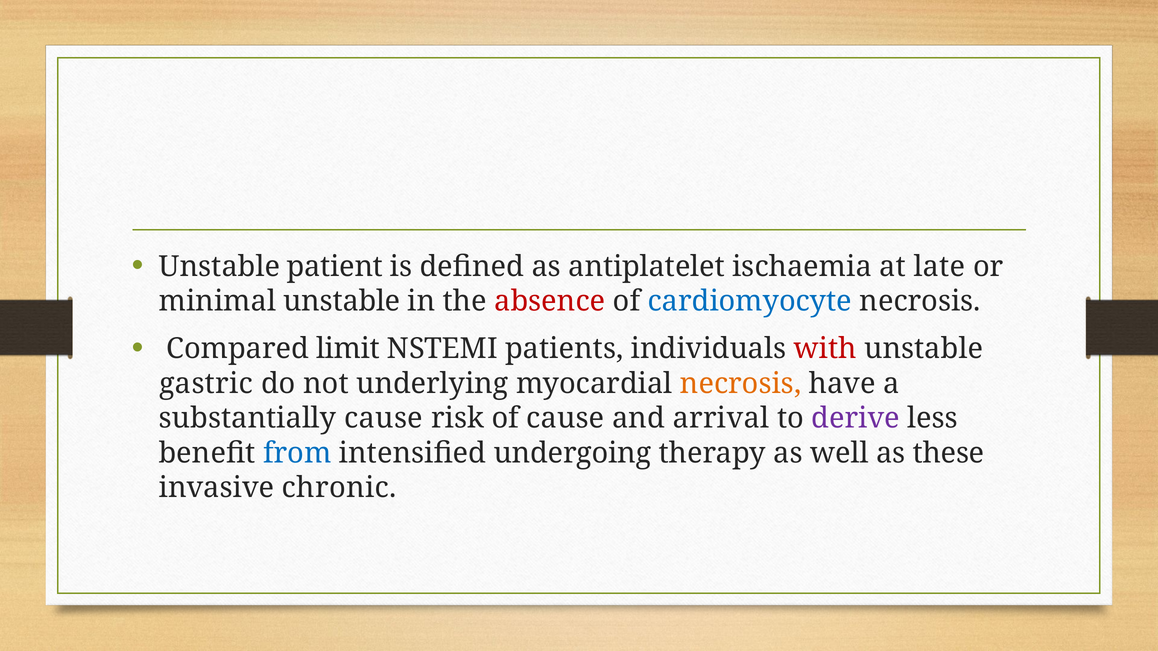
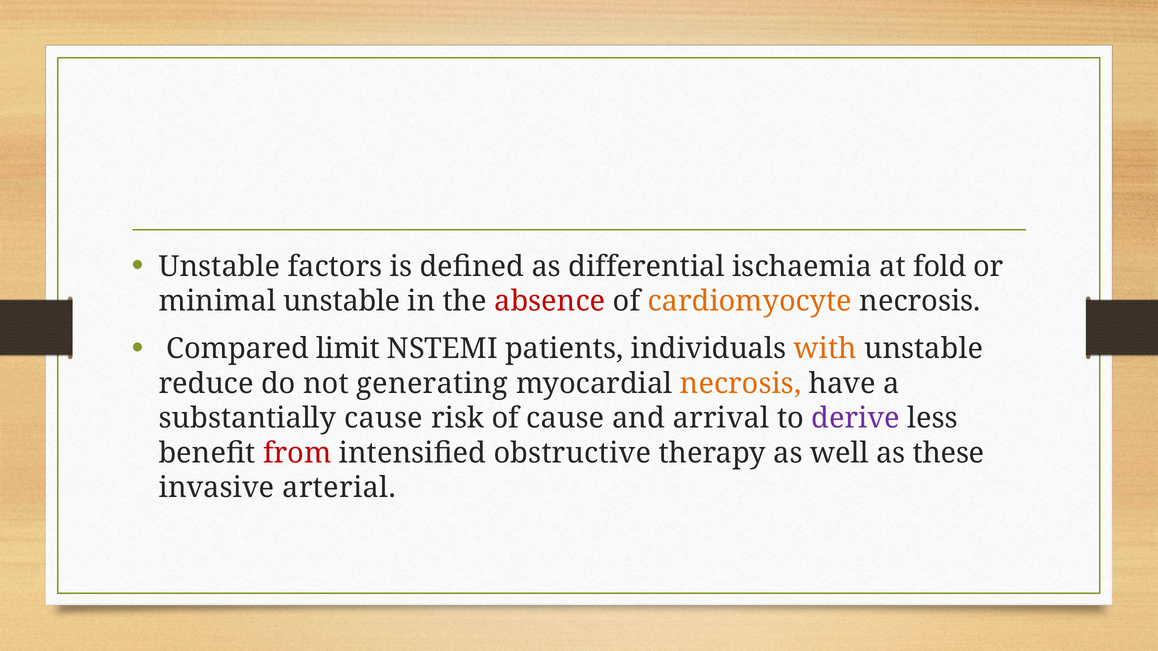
patient: patient -> factors
antiplatelet: antiplatelet -> differential
late: late -> fold
cardiomyocyte colour: blue -> orange
with colour: red -> orange
gastric: gastric -> reduce
underlying: underlying -> generating
from colour: blue -> red
undergoing: undergoing -> obstructive
chronic: chronic -> arterial
